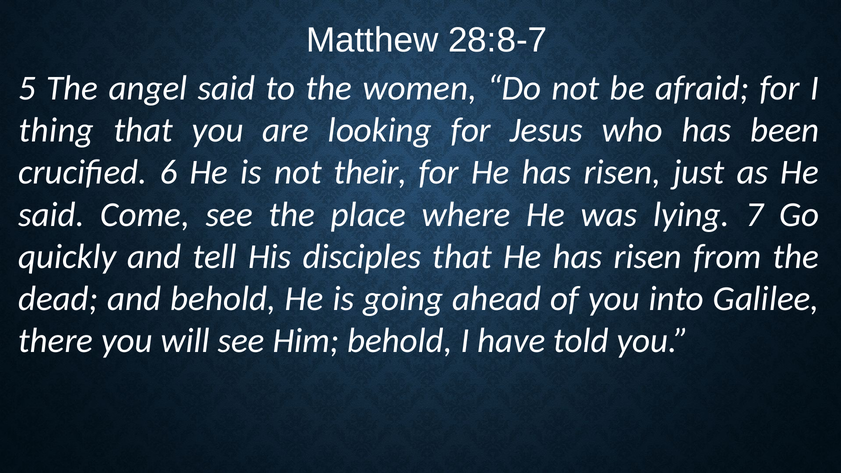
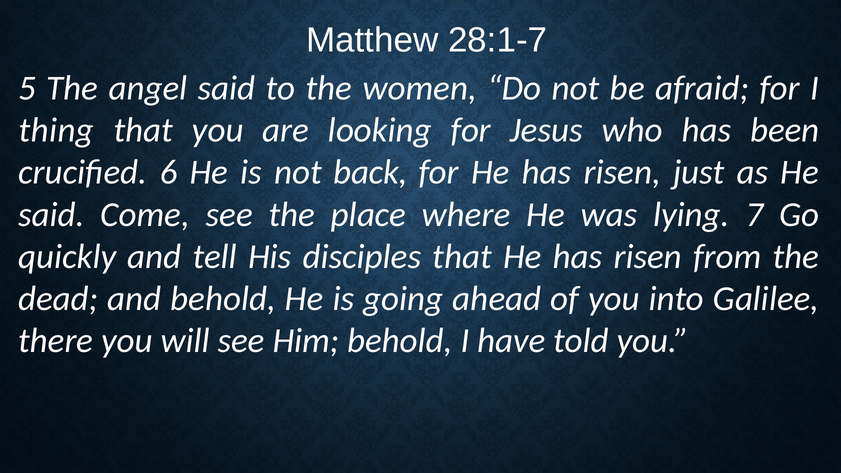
28:8-7: 28:8-7 -> 28:1-7
their: their -> back
